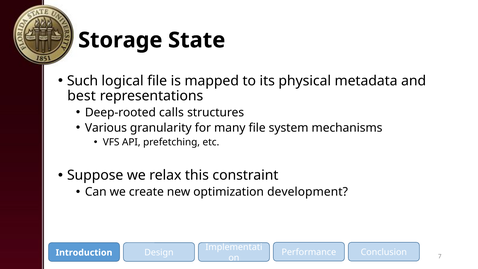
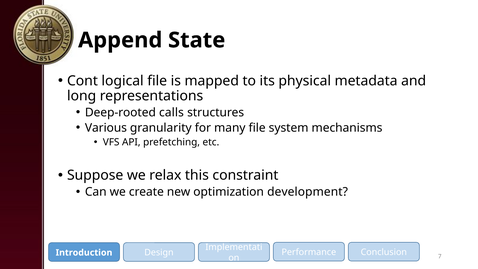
Storage: Storage -> Append
Such: Such -> Cont
best: best -> long
